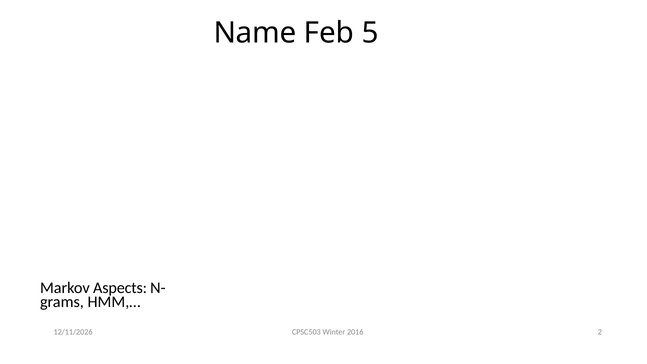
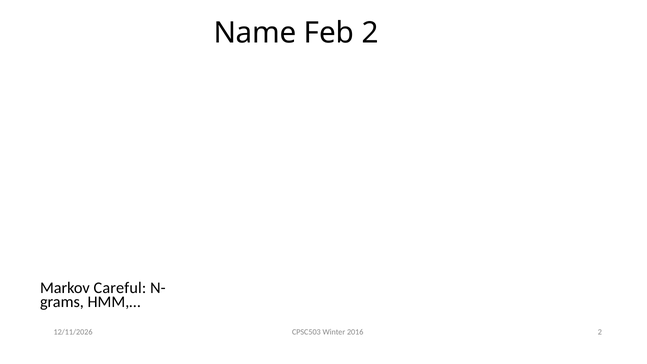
Feb 5: 5 -> 2
Aspects: Aspects -> Careful
